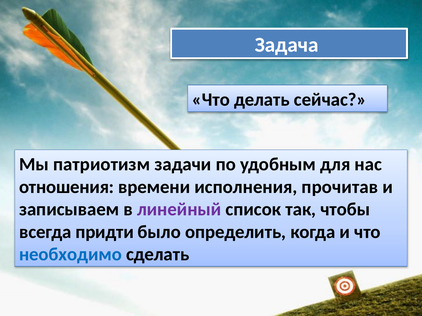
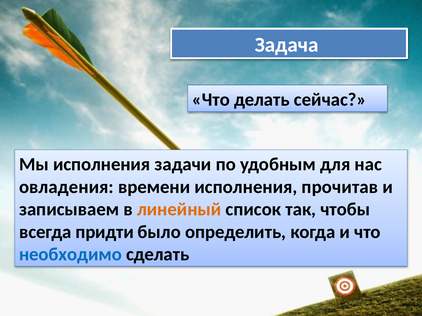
Мы патриотизм: патриотизм -> исполнения
отношения: отношения -> овладения
линейный colour: purple -> orange
